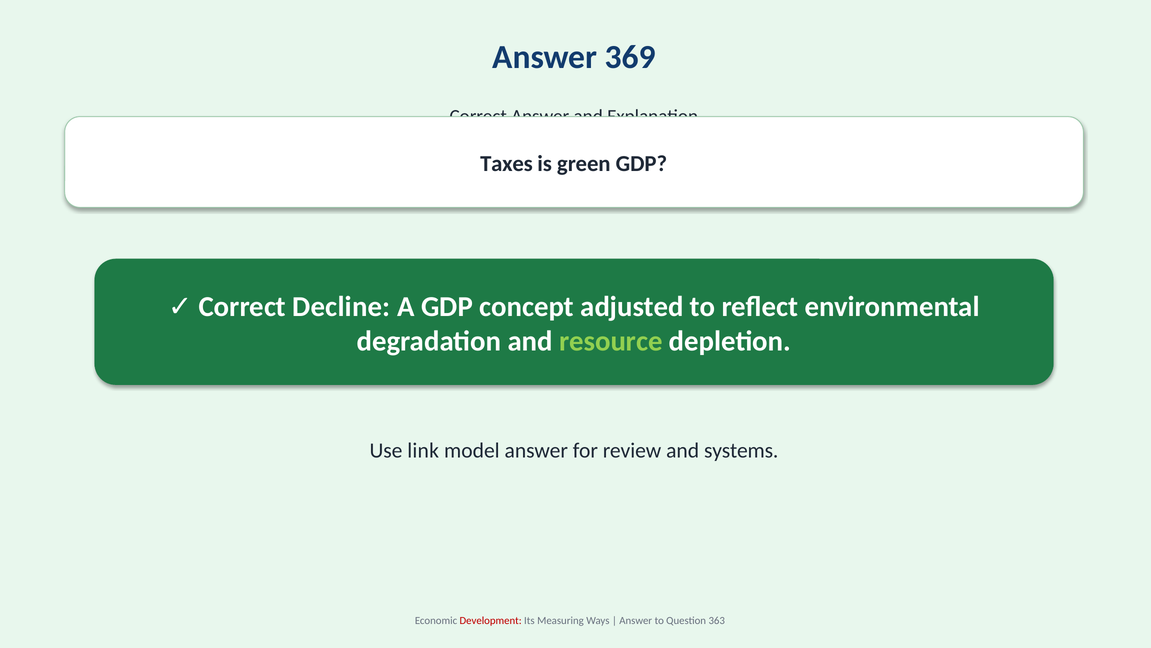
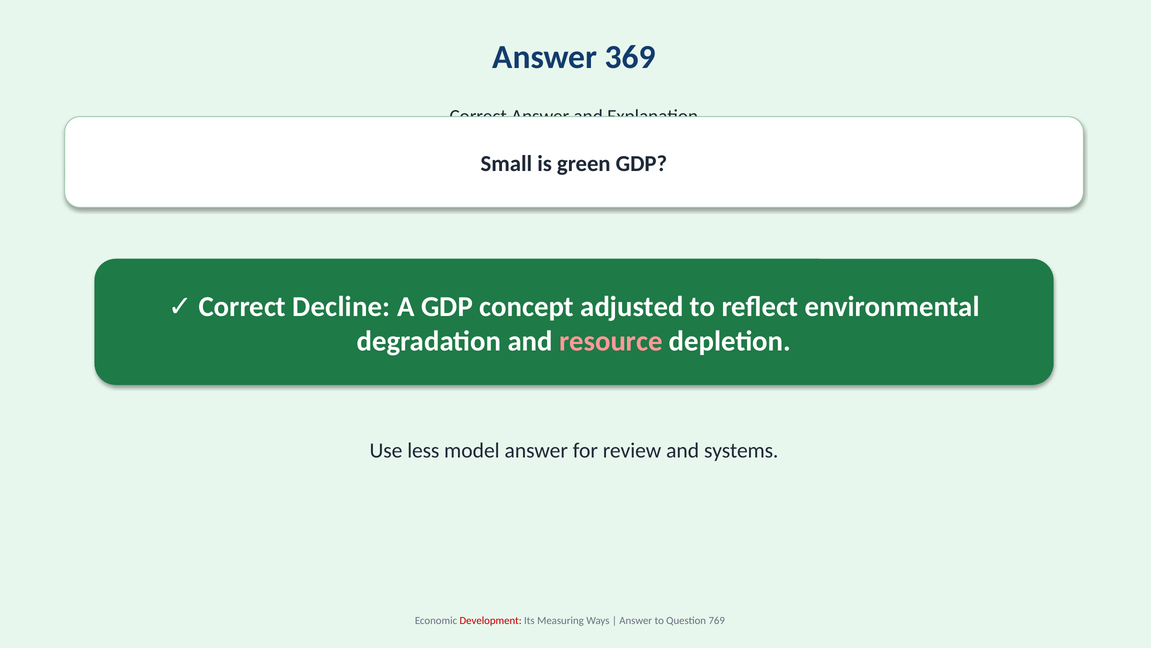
Taxes: Taxes -> Small
resource colour: light green -> pink
link: link -> less
363: 363 -> 769
